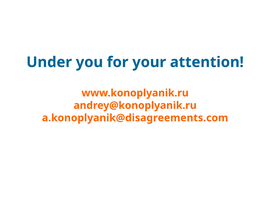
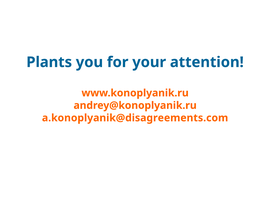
Under: Under -> Plants
